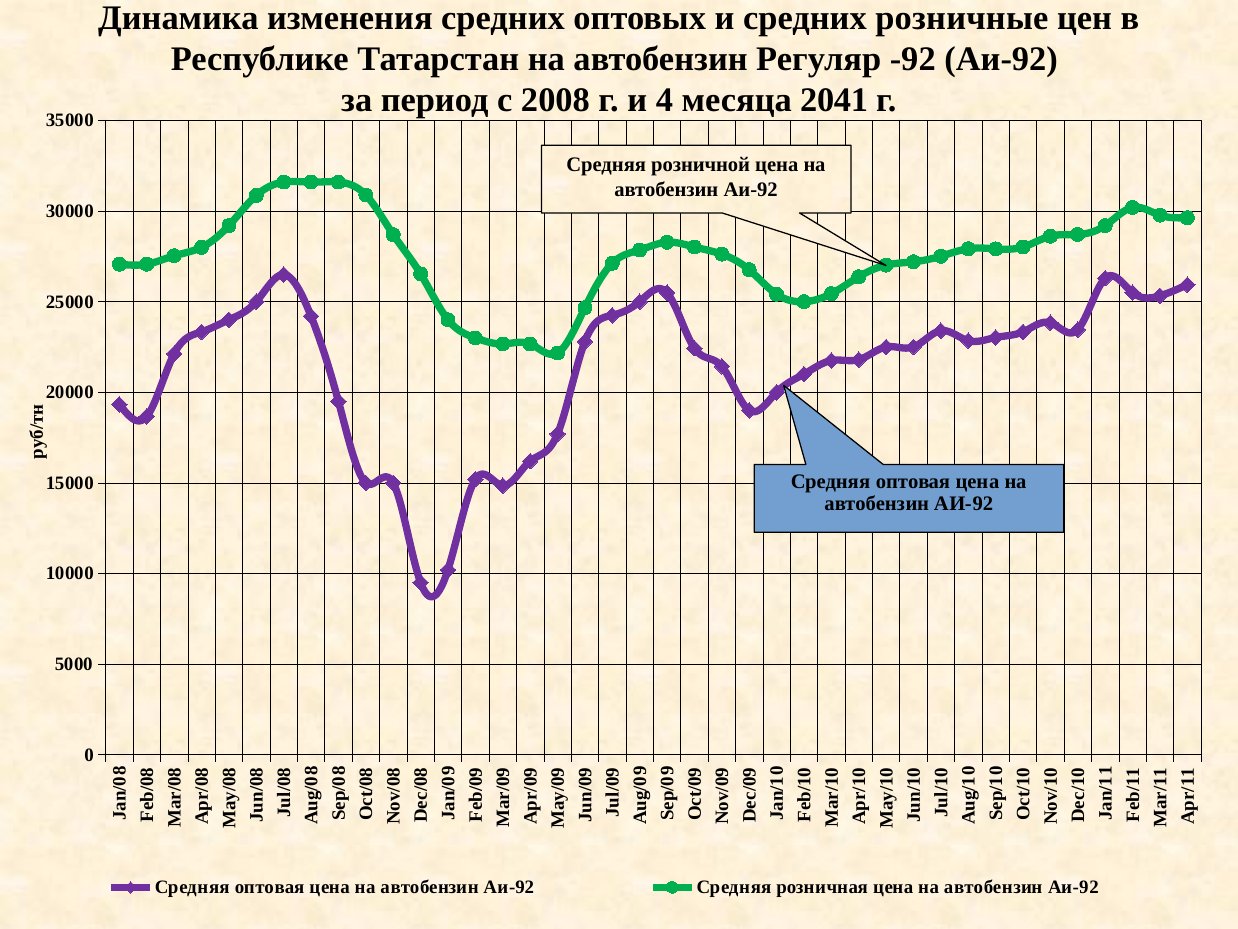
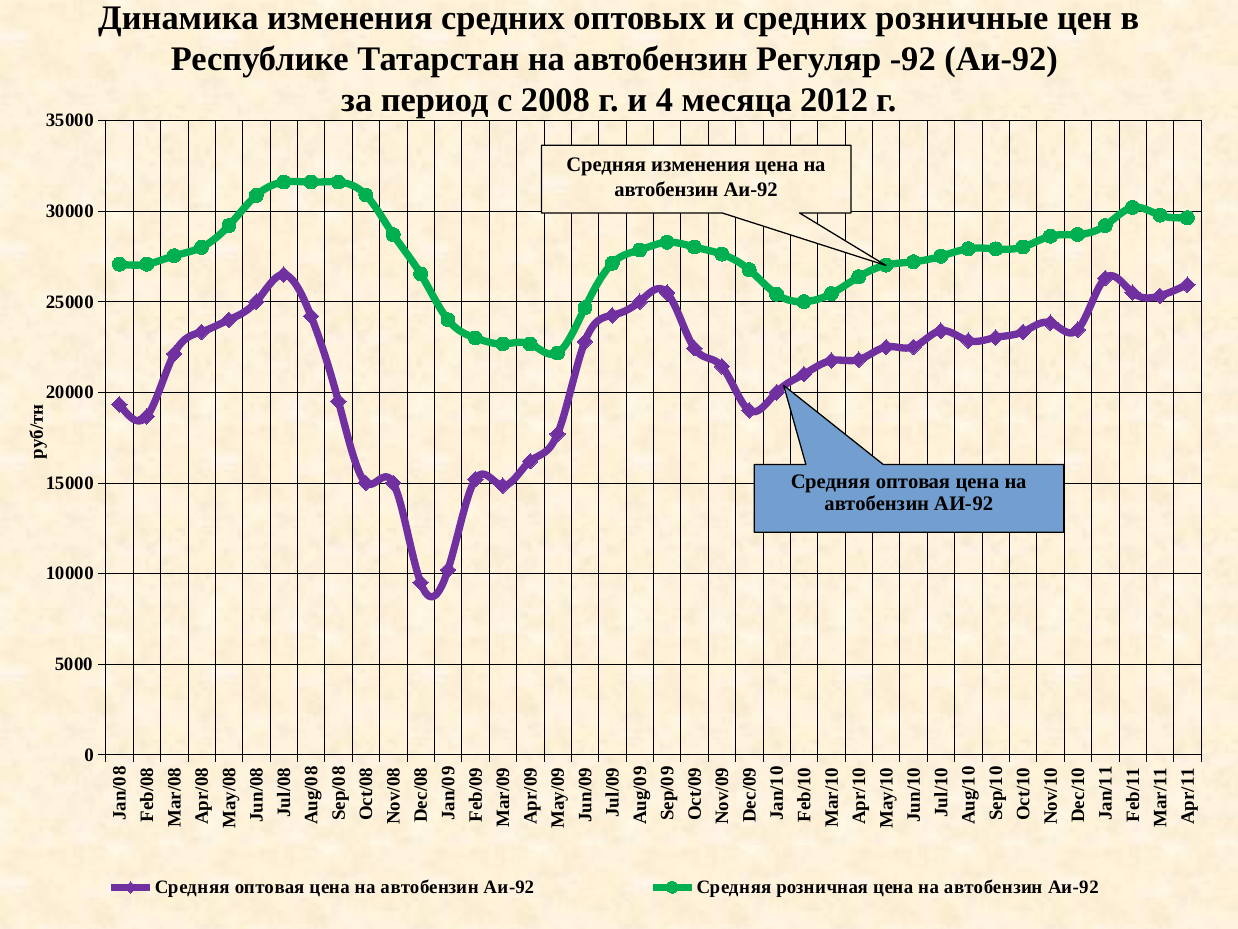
2041: 2041 -> 2012
Средняя розничной: розничной -> изменения
